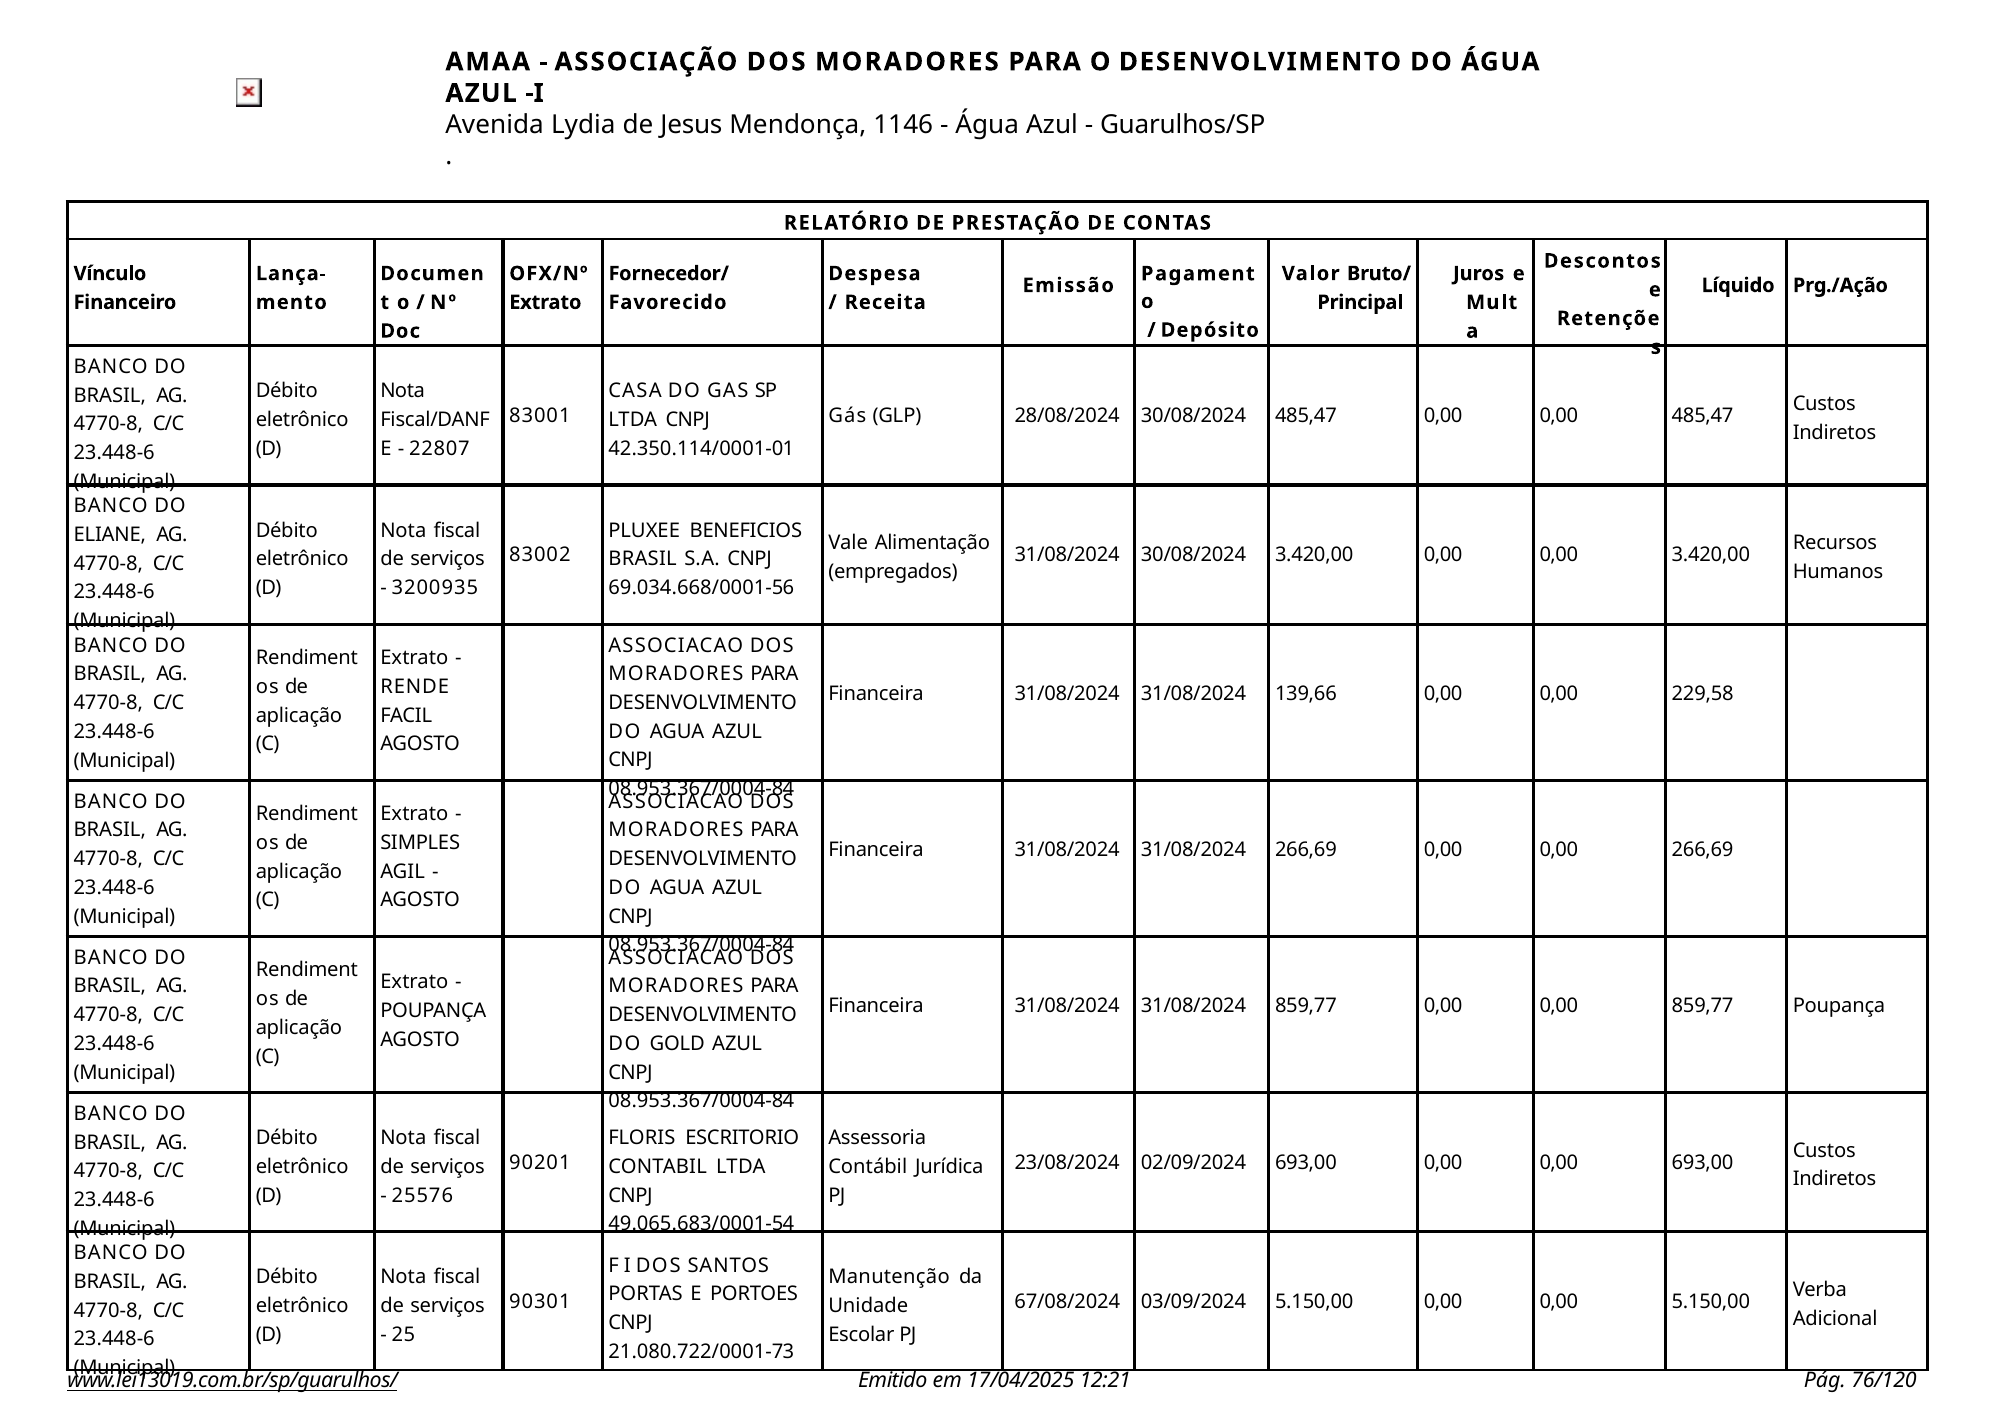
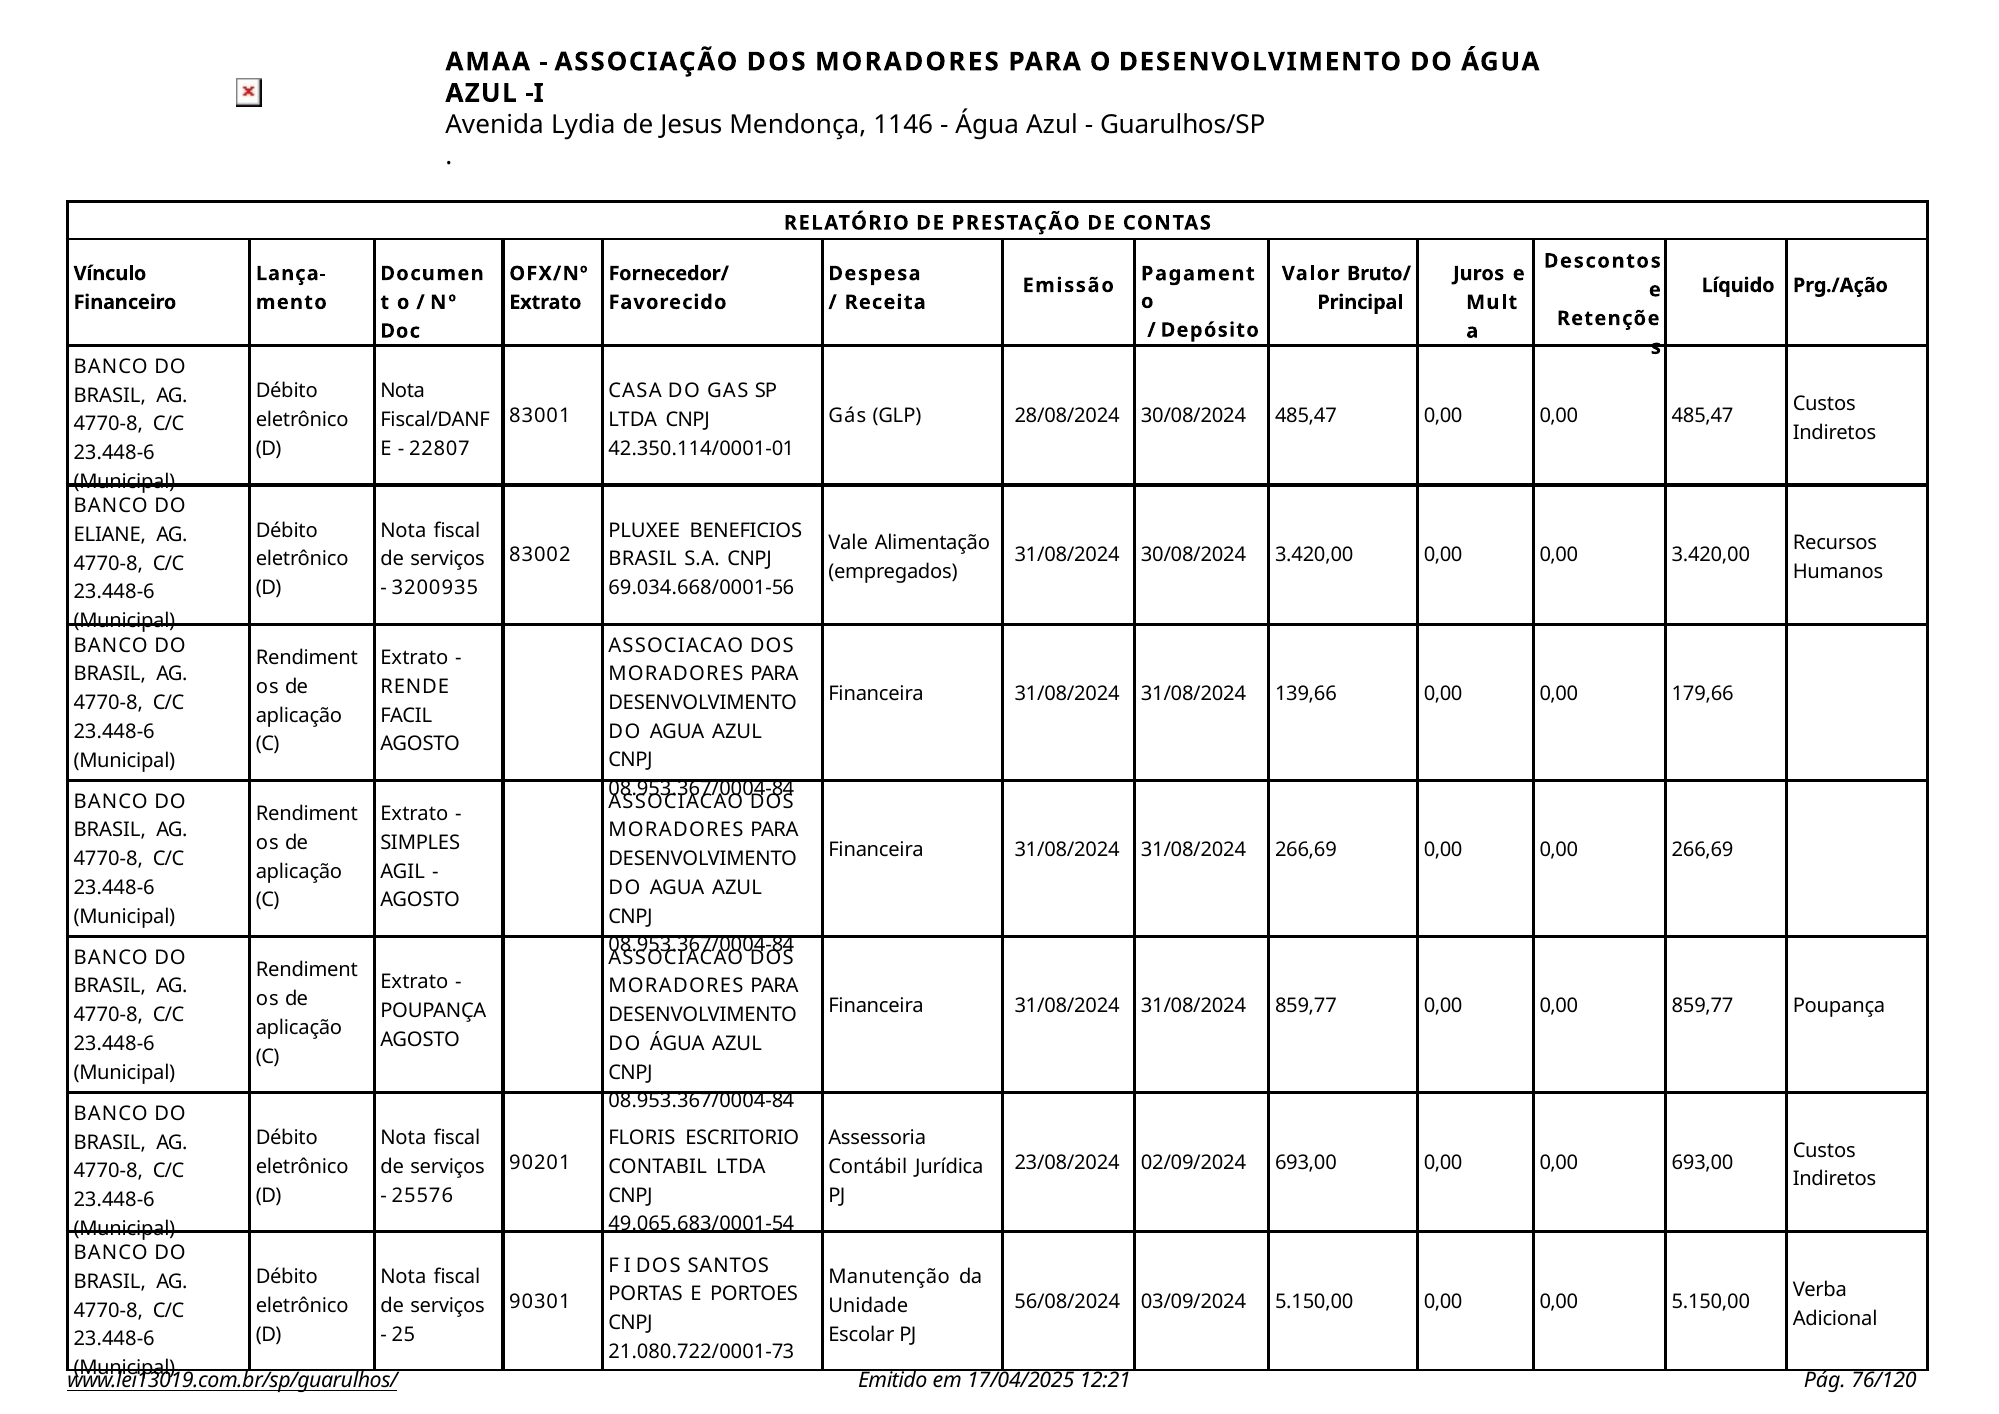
229,58: 229,58 -> 179,66
GOLD at (677, 1044): GOLD -> ÁGUA
67/08/2024: 67/08/2024 -> 56/08/2024
